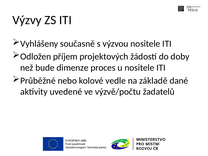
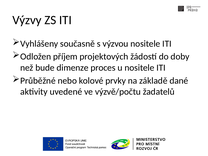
vedle: vedle -> prvky
